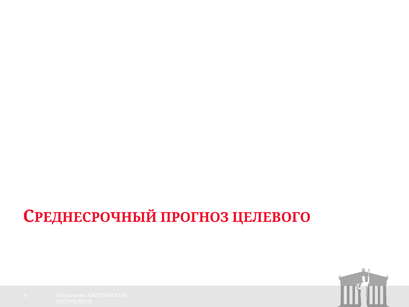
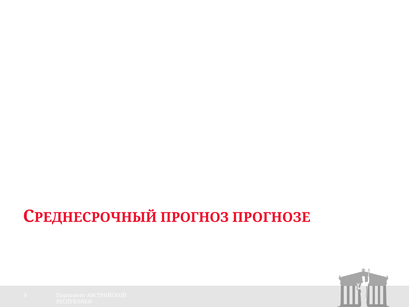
ЦЕЛЕВОГО: ЦЕЛЕВОГО -> ПРОГНОЗЕ
